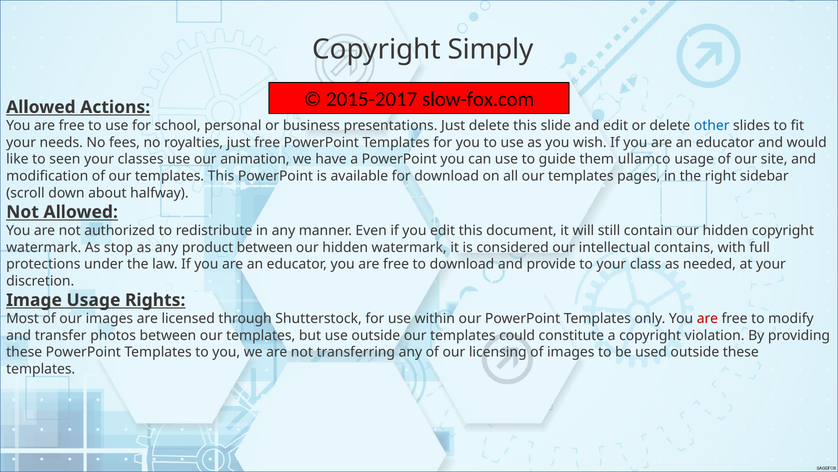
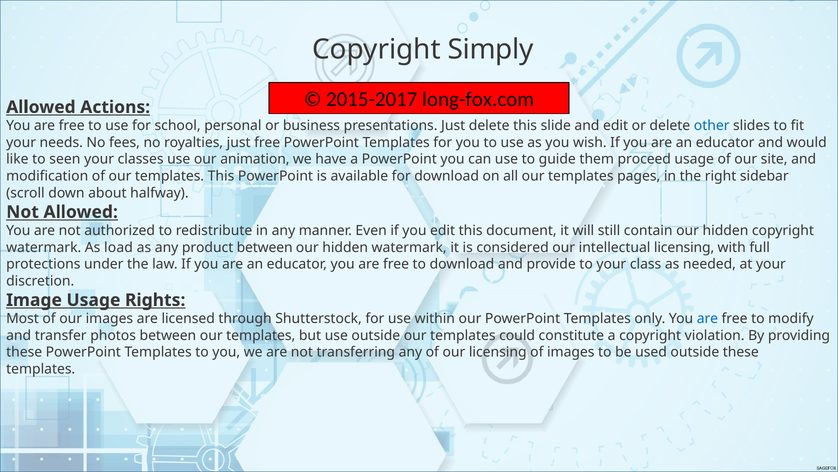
slow-fox.com: slow-fox.com -> long-fox.com
ullamco: ullamco -> proceed
stop: stop -> load
intellectual contains: contains -> licensing
are at (707, 318) colour: red -> blue
